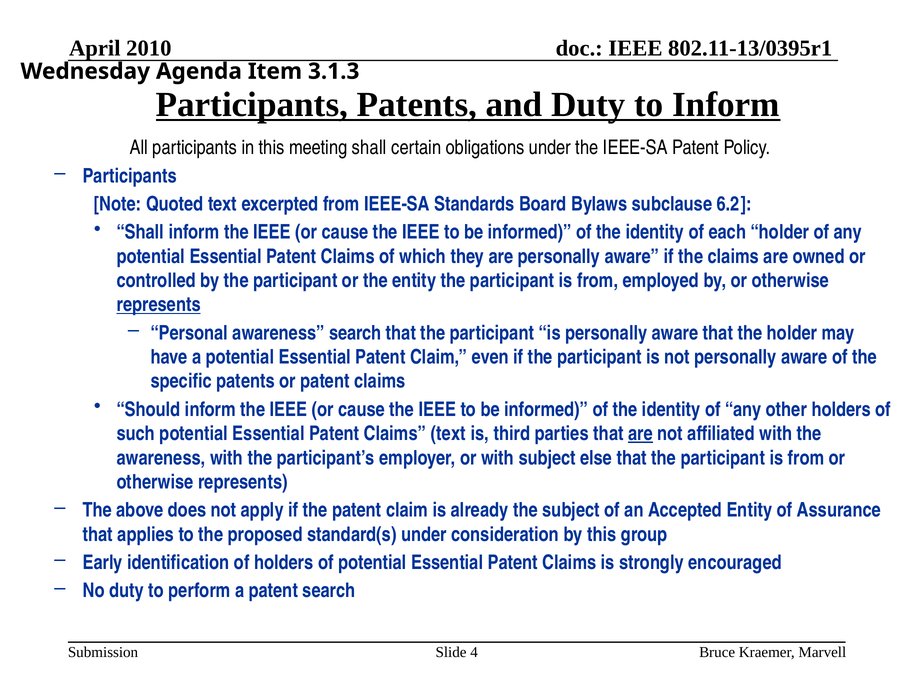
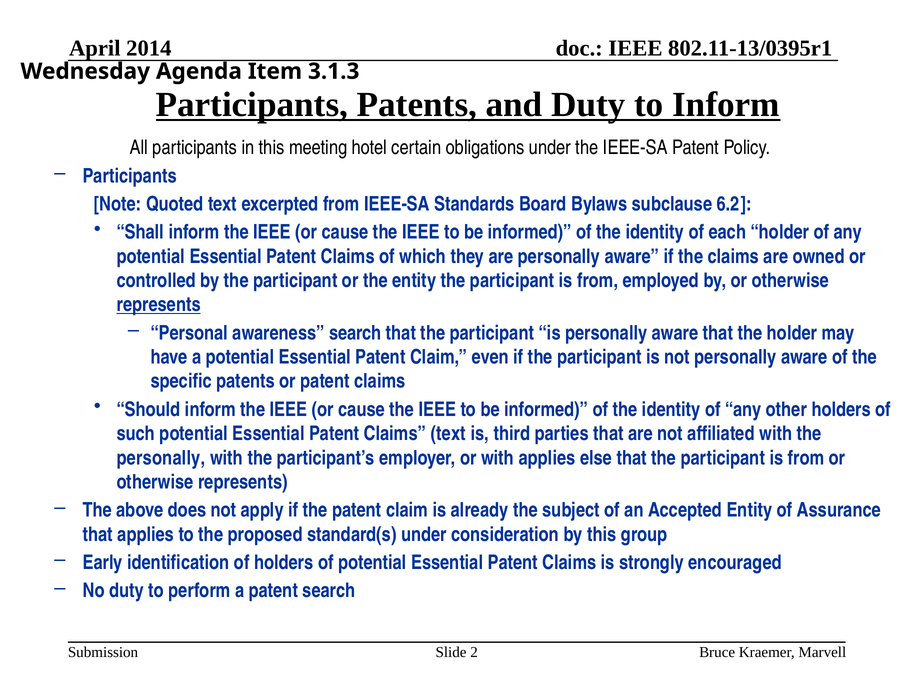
2010: 2010 -> 2014
meeting shall: shall -> hotel
are at (641, 433) underline: present -> none
awareness at (161, 458): awareness -> personally
with subject: subject -> applies
4: 4 -> 2
